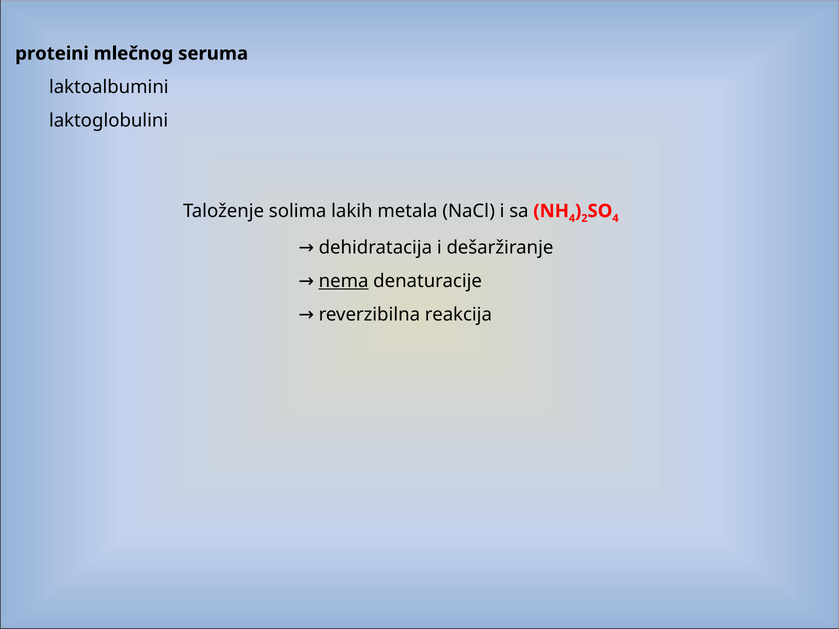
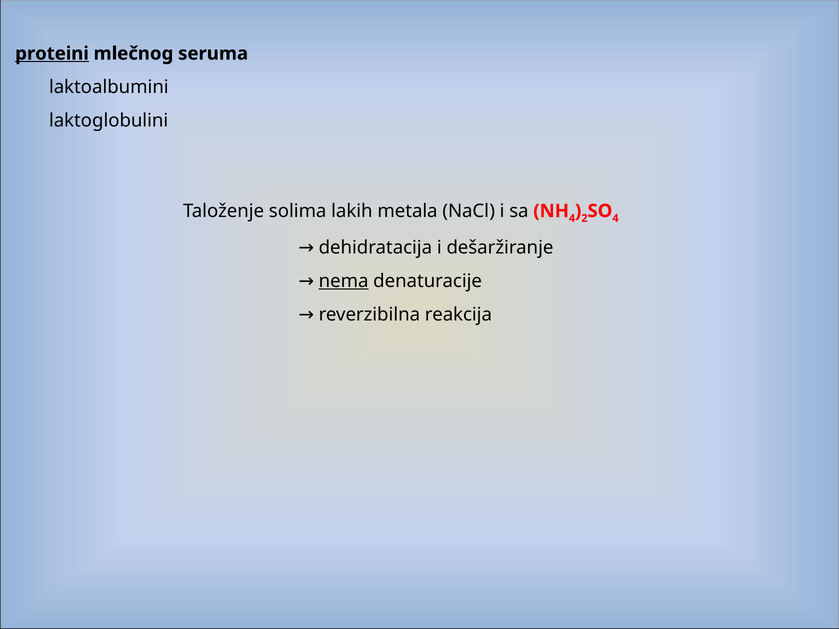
proteini underline: none -> present
